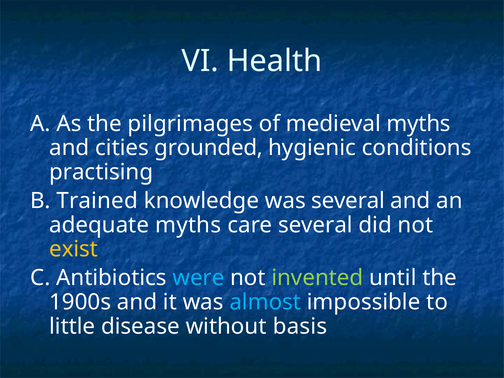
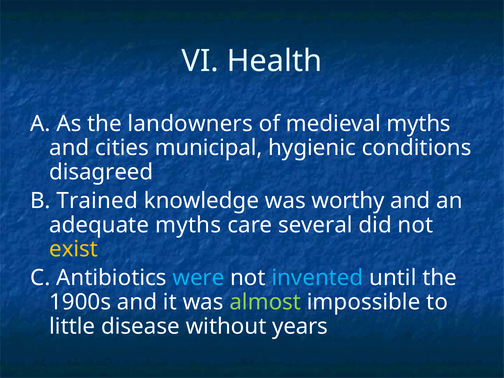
pilgrimages: pilgrimages -> landowners
grounded: grounded -> municipal
practising: practising -> disagreed
was several: several -> worthy
invented colour: light green -> light blue
almost colour: light blue -> light green
basis: basis -> years
